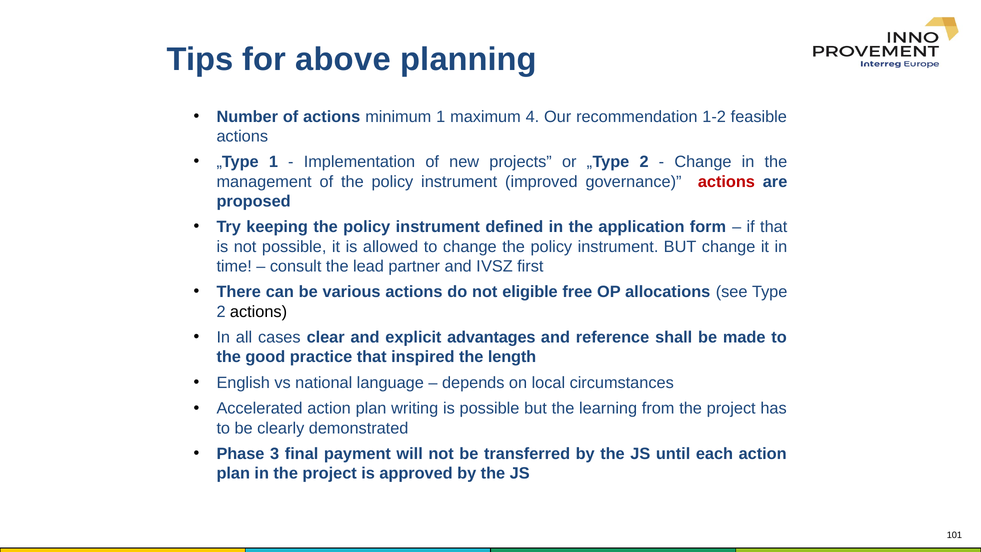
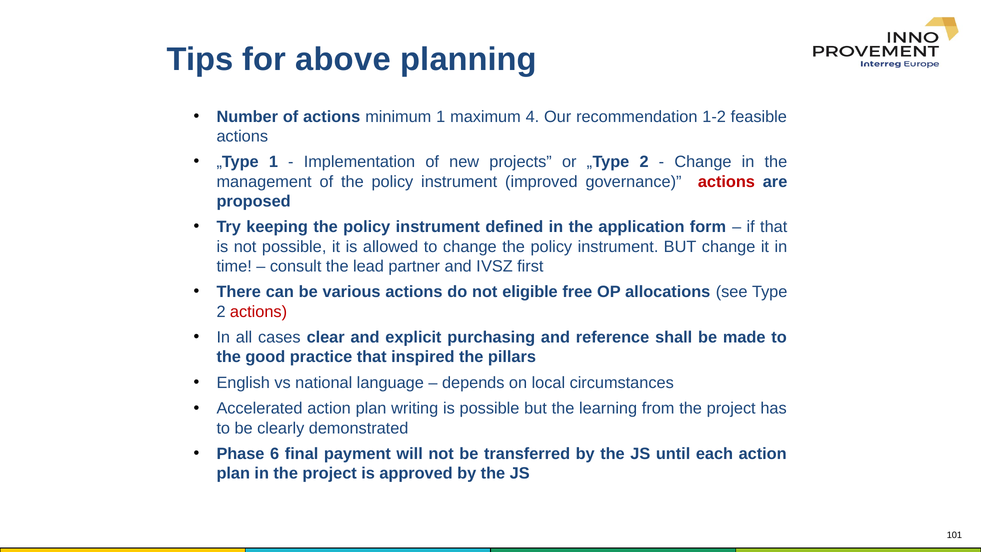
actions at (259, 312) colour: black -> red
advantages: advantages -> purchasing
length: length -> pillars
3: 3 -> 6
